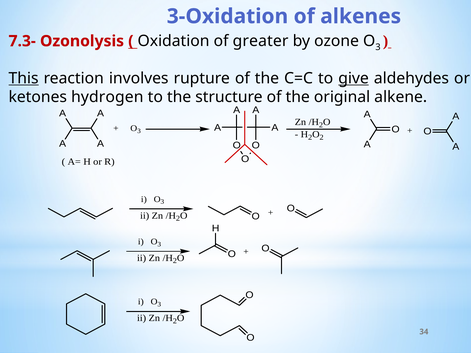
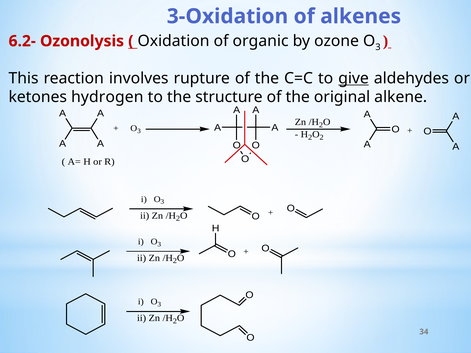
7.3-: 7.3- -> 6.2-
greater: greater -> organic
This underline: present -> none
